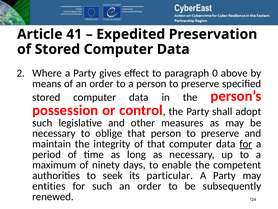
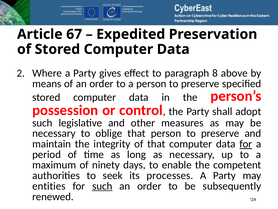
41: 41 -> 67
0: 0 -> 8
particular: particular -> processes
such at (102, 186) underline: none -> present
